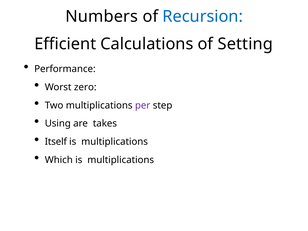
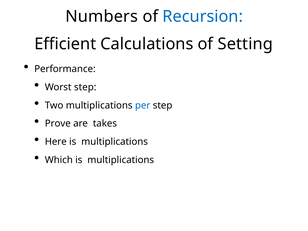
Worst zero: zero -> step
per colour: purple -> blue
Using: Using -> Prove
Itself: Itself -> Here
